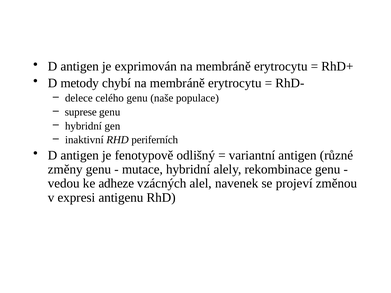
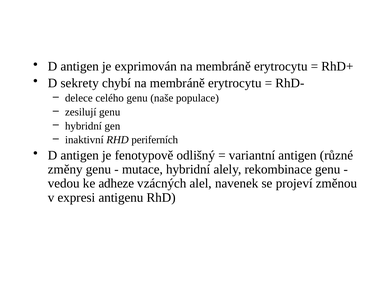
metody: metody -> sekrety
suprese: suprese -> zesilují
